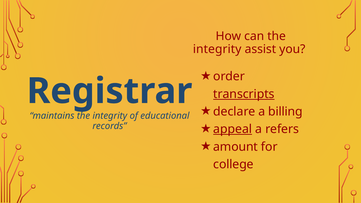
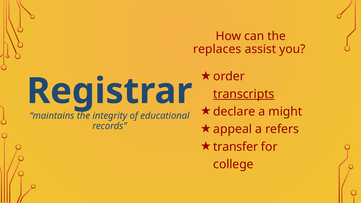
integrity at (217, 49): integrity -> replaces
billing: billing -> might
appeal underline: present -> none
amount: amount -> transfer
